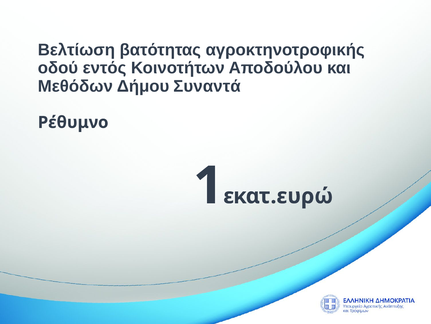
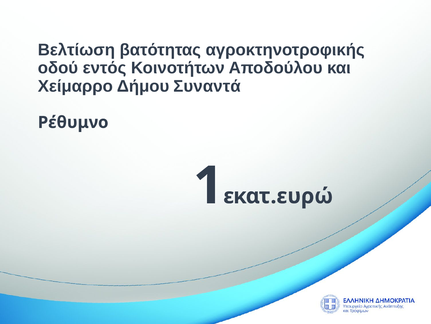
Μεθόδων: Μεθόδων -> Χείμαρρο
